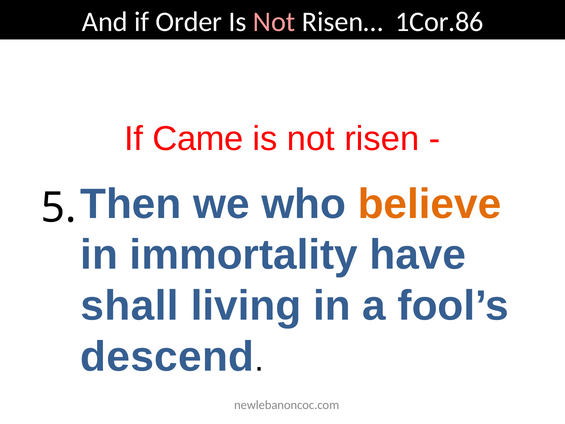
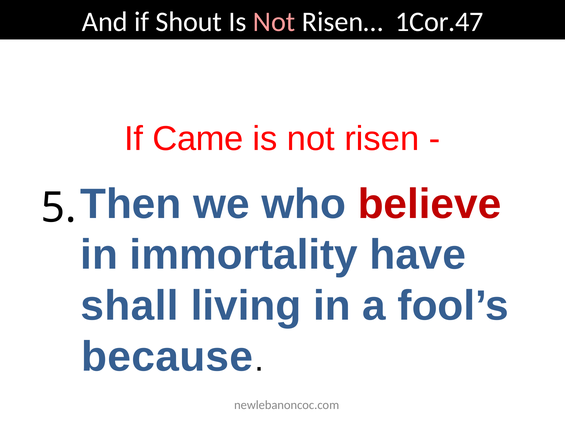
Order: Order -> Shout
1Cor.86: 1Cor.86 -> 1Cor.47
believe colour: orange -> red
descend: descend -> because
